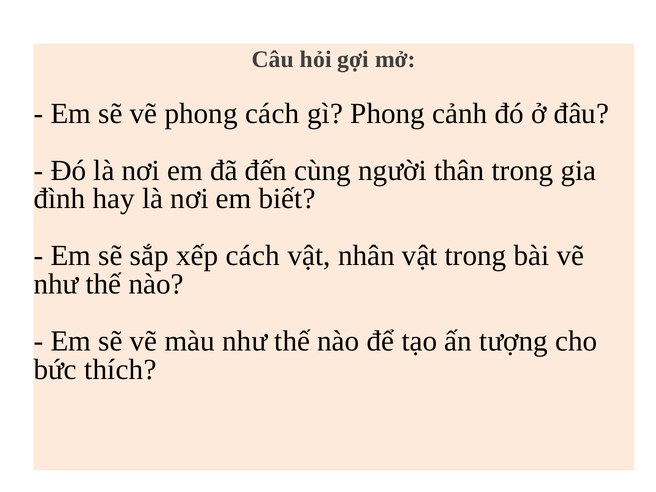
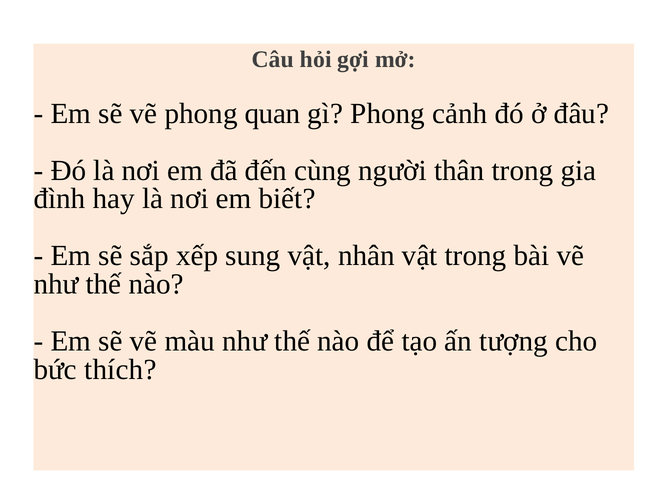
phong cách: cách -> quan
xếp cách: cách -> sung
